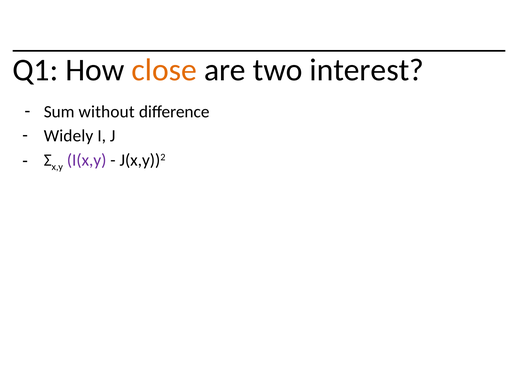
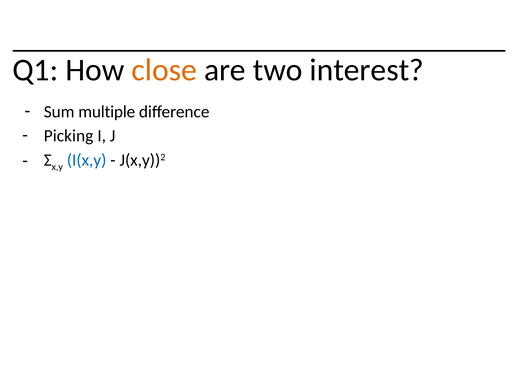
without: without -> multiple
Widely: Widely -> Picking
I(x,y colour: purple -> blue
